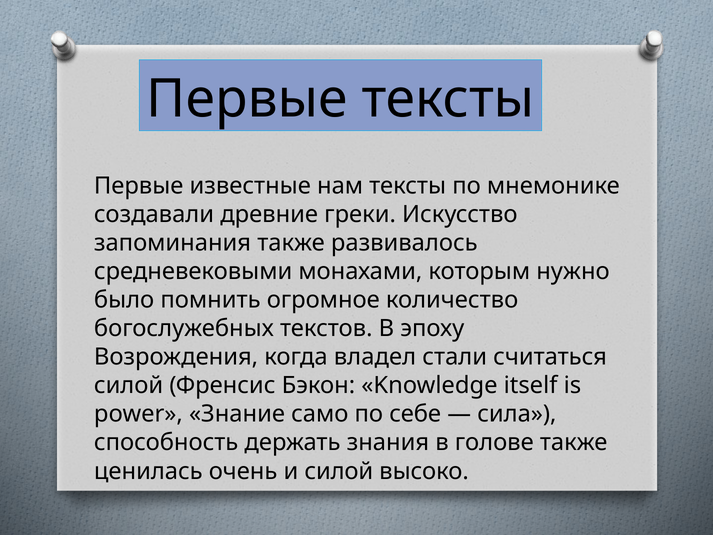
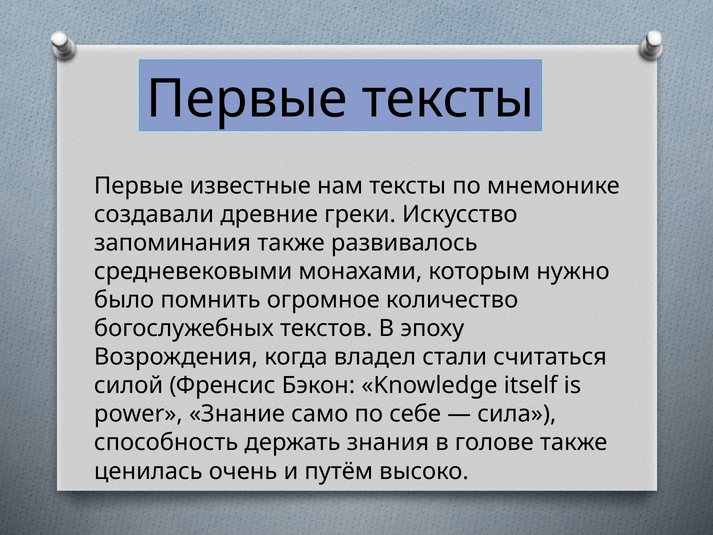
и силой: силой -> путём
